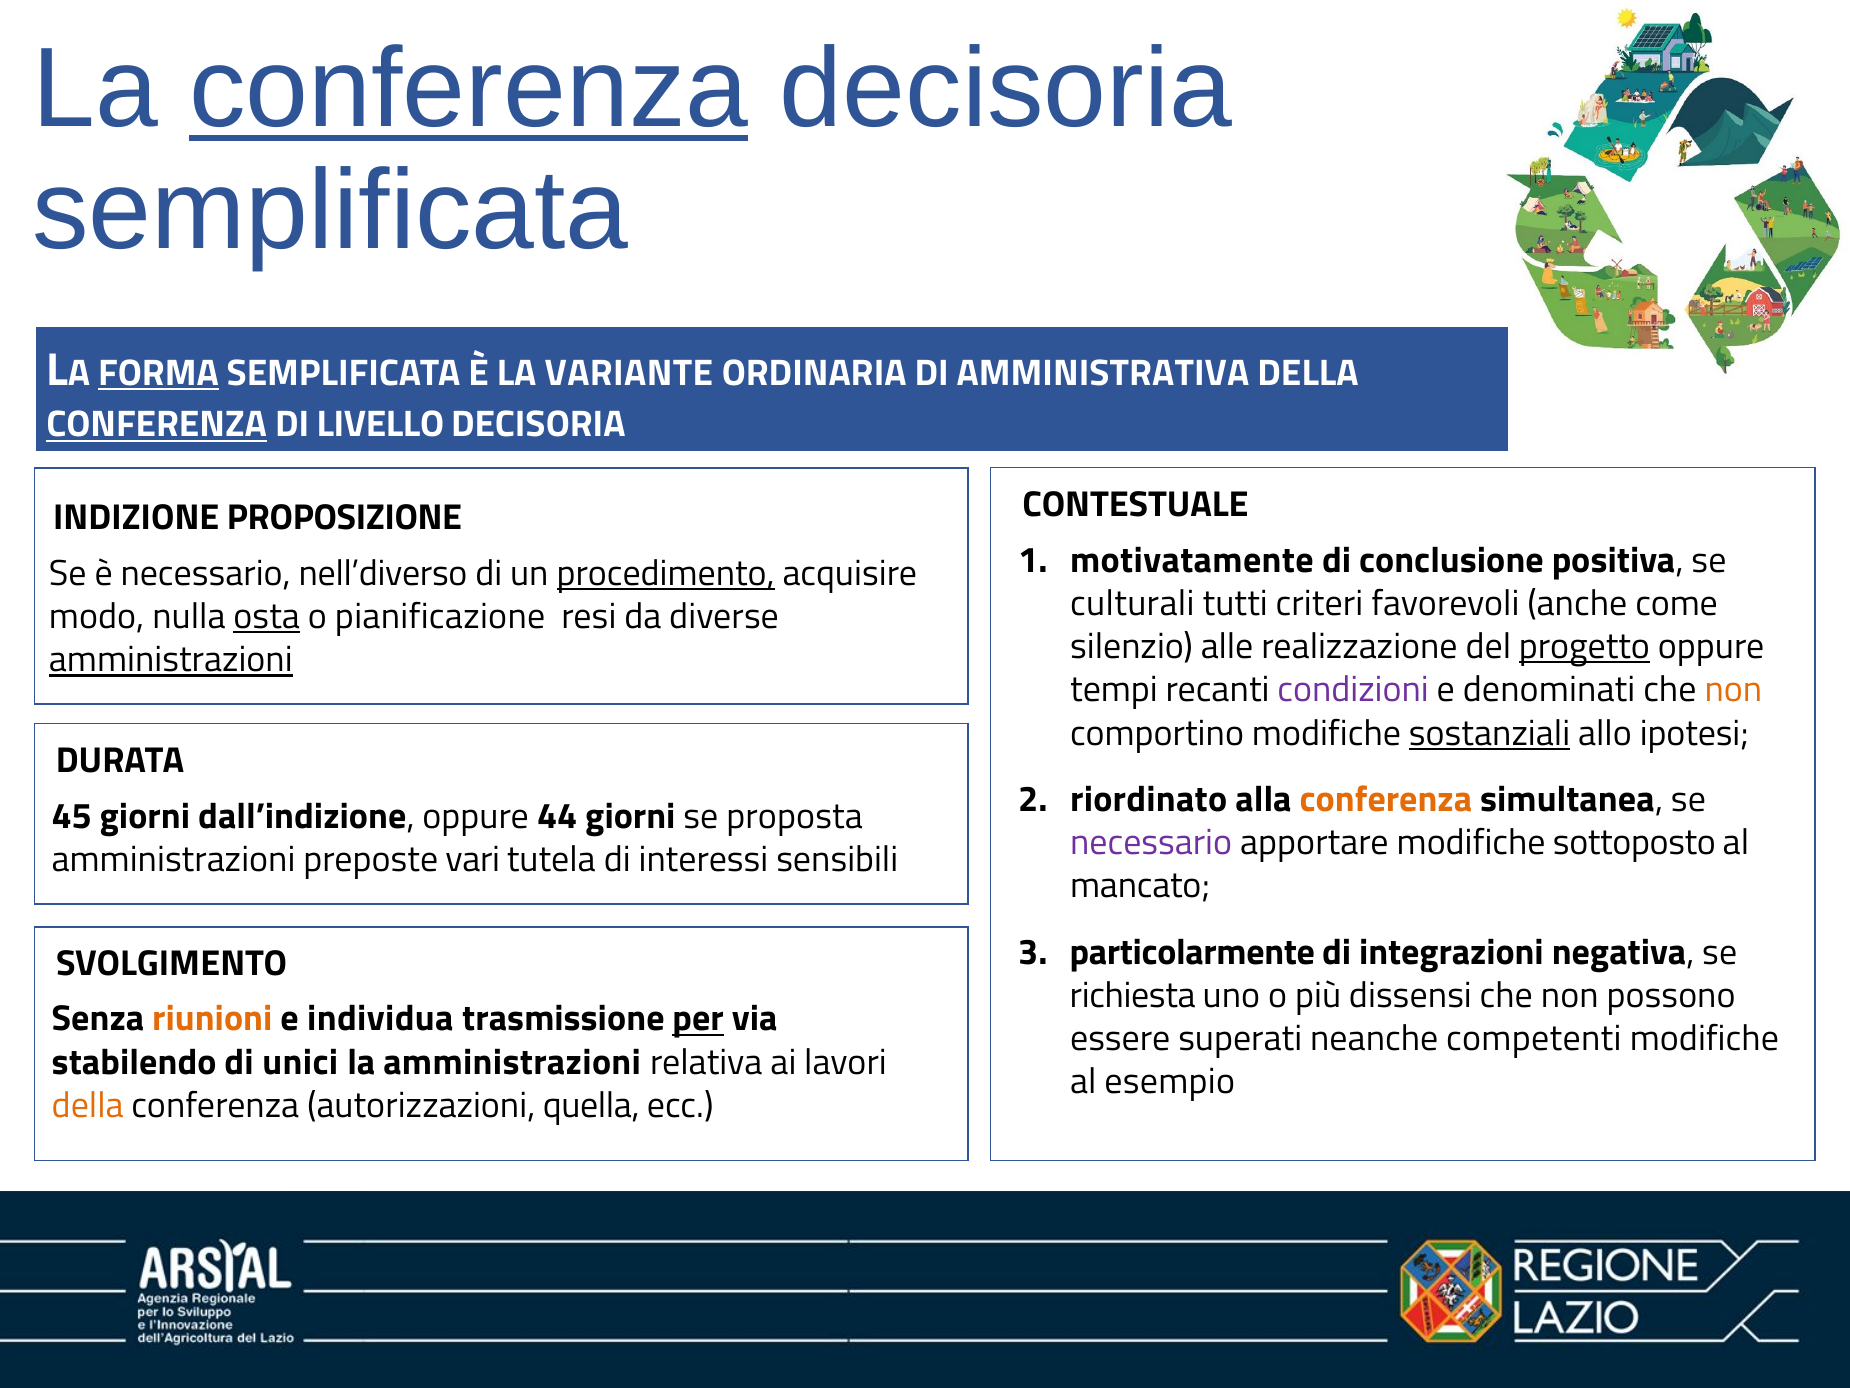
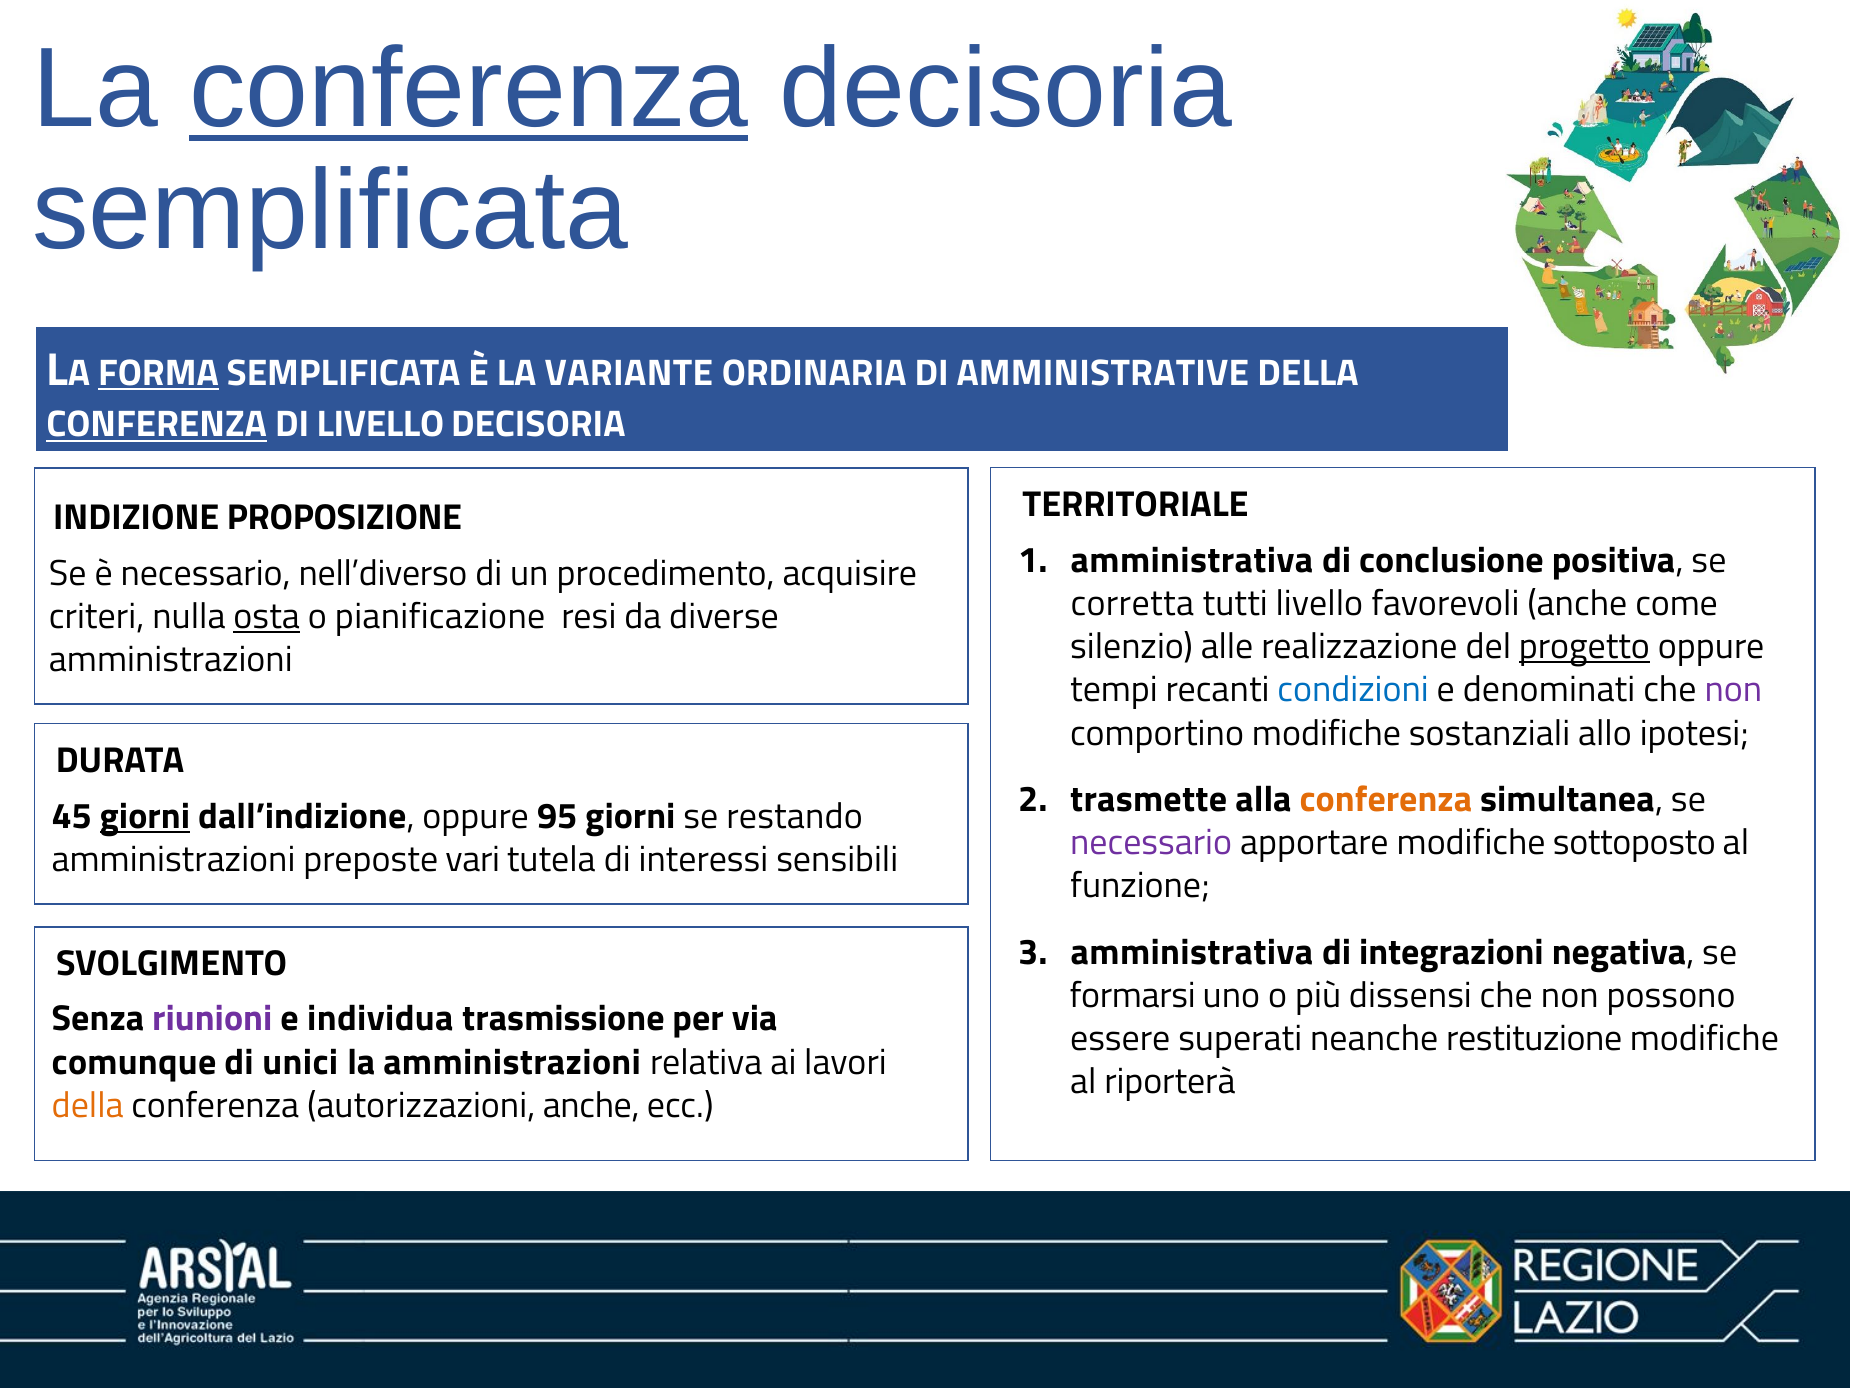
AMMINISTRATIVA: AMMINISTRATIVA -> AMMINISTRATIVE
CONTESTUALE: CONTESTUALE -> TERRITORIALE
motivatamente at (1192, 560): motivatamente -> amministrativa
procedimento underline: present -> none
culturali: culturali -> corretta
tutti criteri: criteri -> livello
modo: modo -> criteri
amministrazioni at (171, 660) underline: present -> none
condizioni colour: purple -> blue
non at (1733, 690) colour: orange -> purple
sostanziali underline: present -> none
riordinato: riordinato -> trasmette
giorni at (145, 816) underline: none -> present
44: 44 -> 95
proposta: proposta -> restando
mancato: mancato -> funzione
particolarmente at (1192, 952): particolarmente -> amministrativa
richiesta: richiesta -> formarsi
riunioni colour: orange -> purple
per underline: present -> none
competenti: competenti -> restituzione
stabilendo: stabilendo -> comunque
esempio: esempio -> riporterà
autorizzazioni quella: quella -> anche
